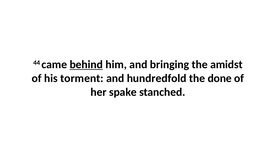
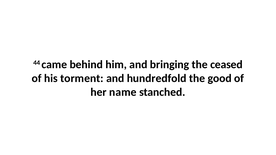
behind underline: present -> none
amidst: amidst -> ceased
done: done -> good
spake: spake -> name
